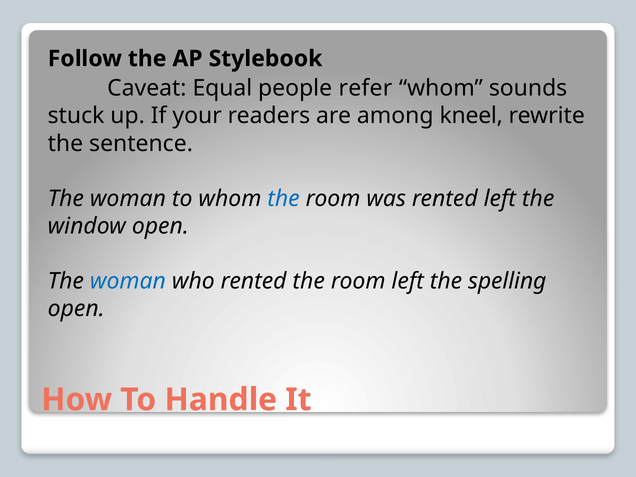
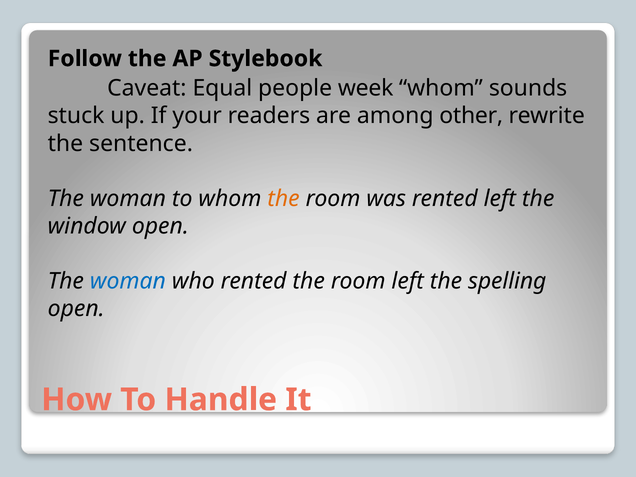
refer: refer -> week
kneel: kneel -> other
the at (283, 199) colour: blue -> orange
